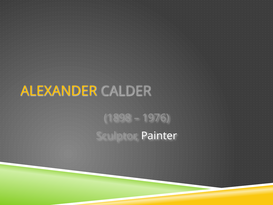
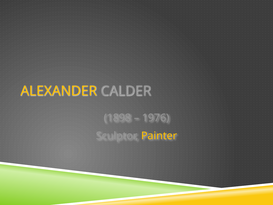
Painter colour: white -> yellow
